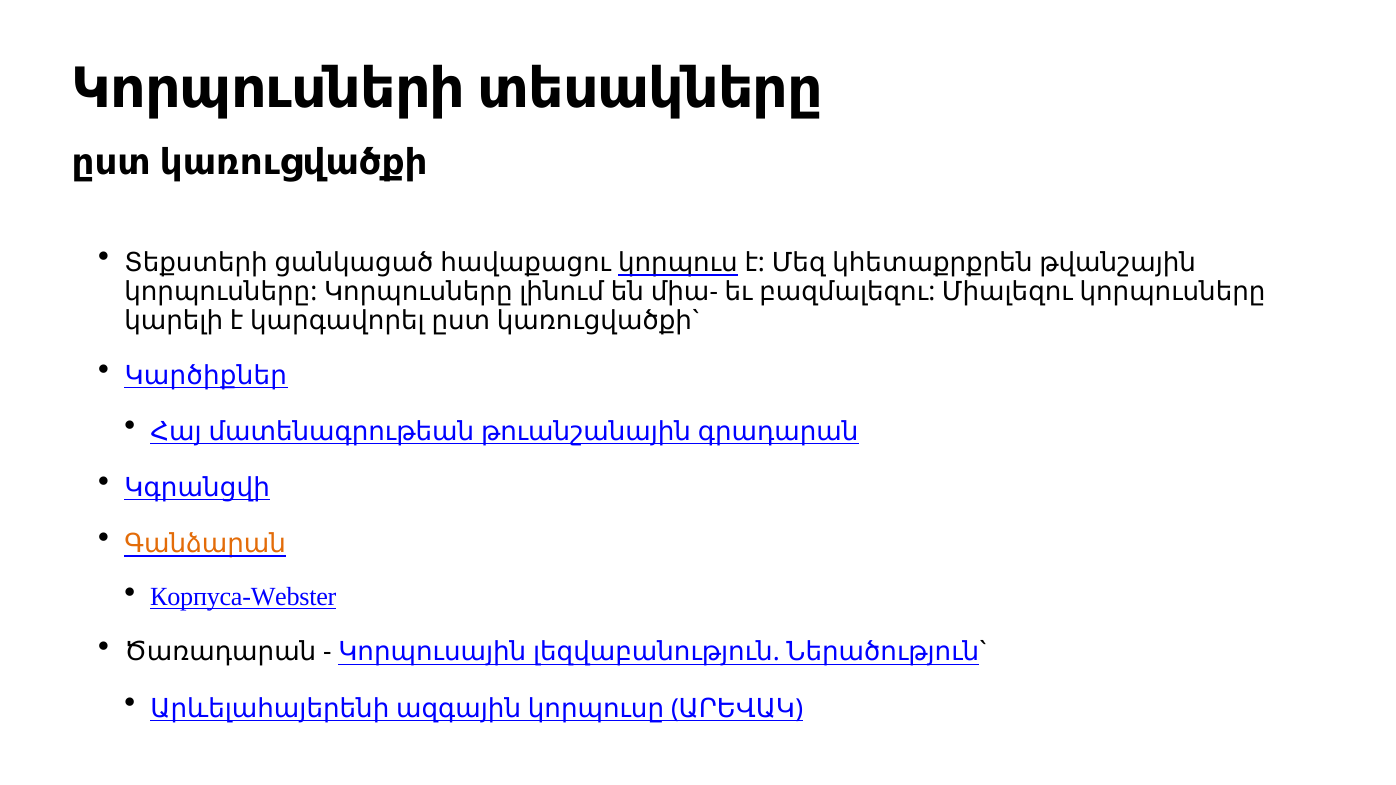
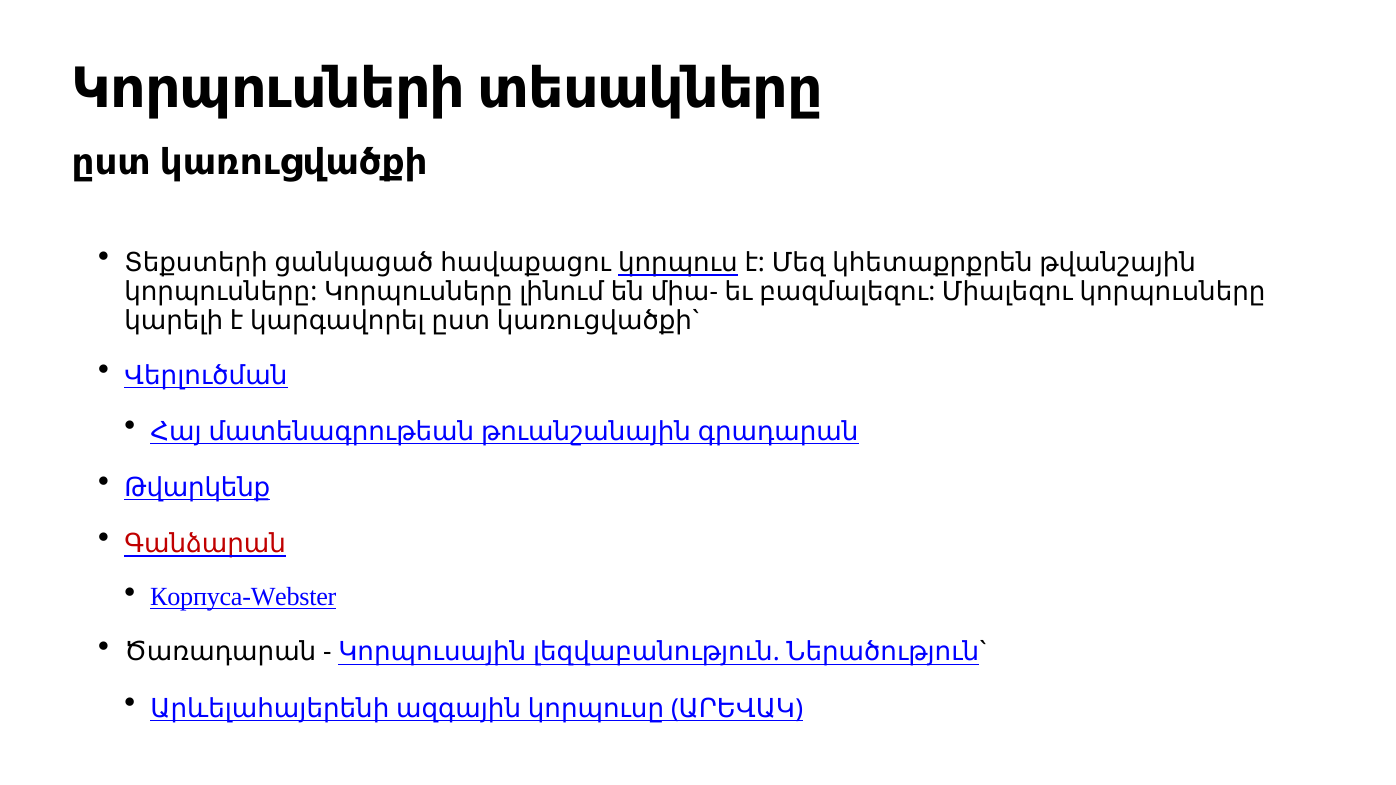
Կարծիքներ: Կարծիքներ -> Վերլուծման
Կգրանցվի: Կգրանցվի -> Թվարկենք
Գանձարան colour: orange -> red
